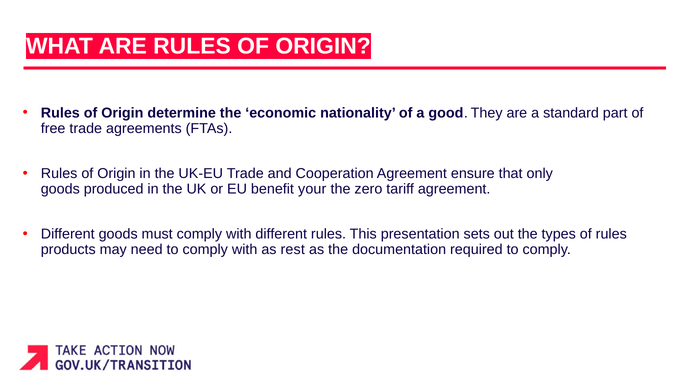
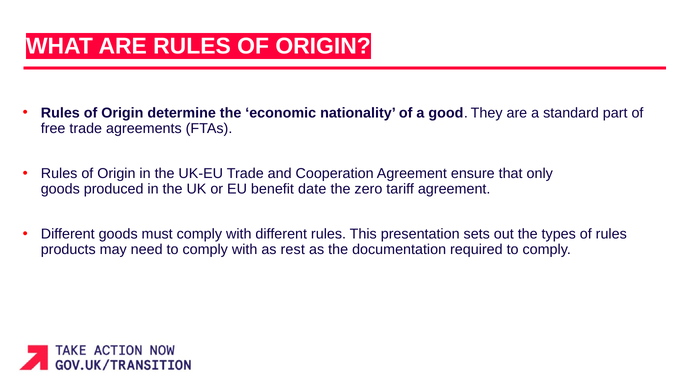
your: your -> date
